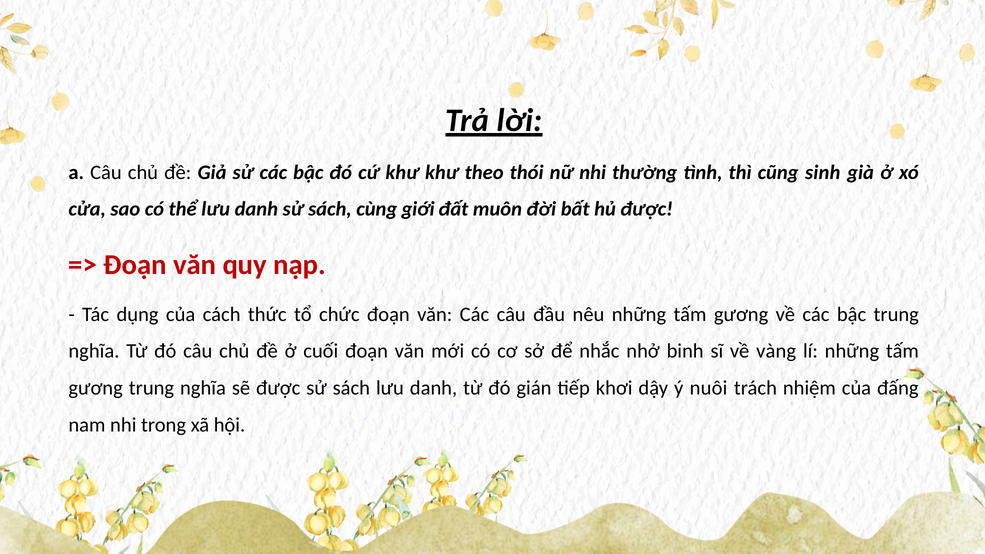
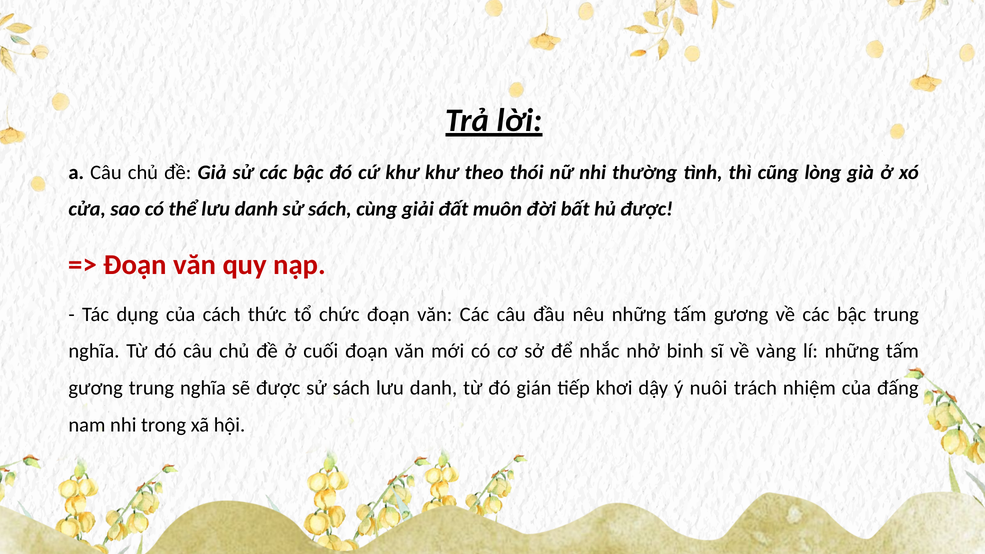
sinh: sinh -> lòng
giới: giới -> giải
